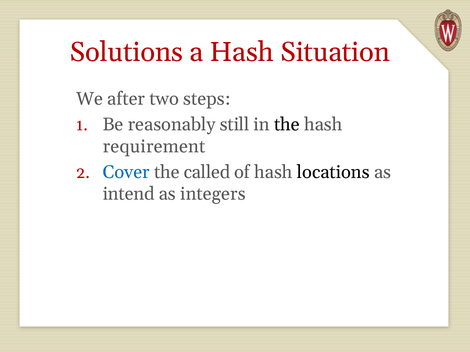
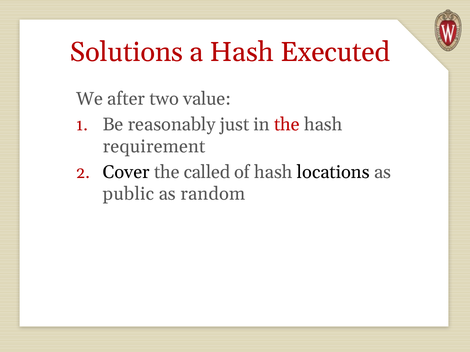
Situation: Situation -> Executed
steps: steps -> value
still: still -> just
the at (287, 125) colour: black -> red
Cover colour: blue -> black
intend: intend -> public
integers: integers -> random
